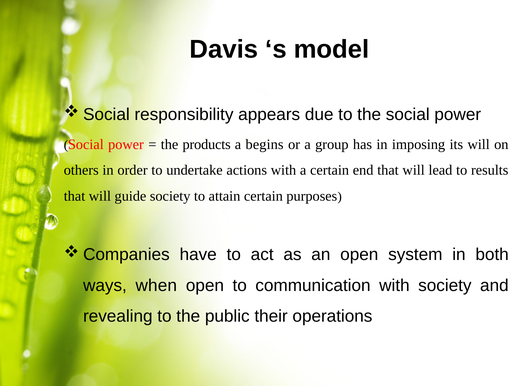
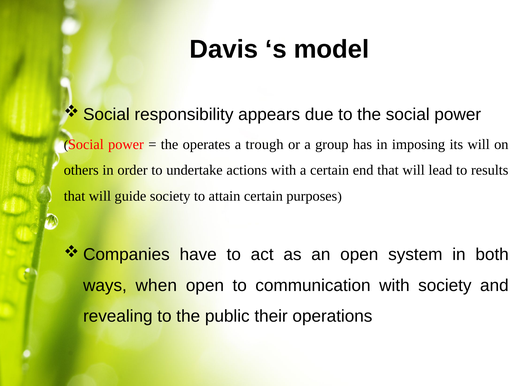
products: products -> operates
begins: begins -> trough
